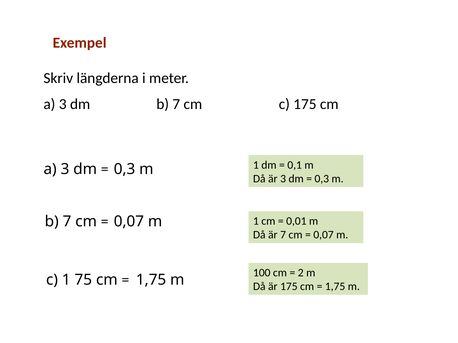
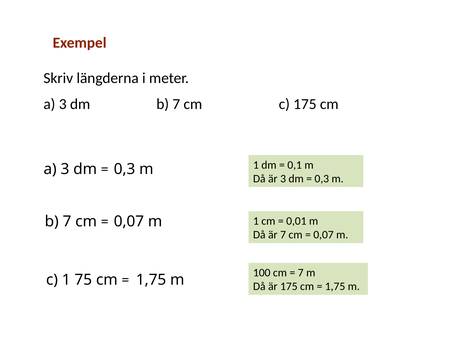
2 at (301, 273): 2 -> 7
